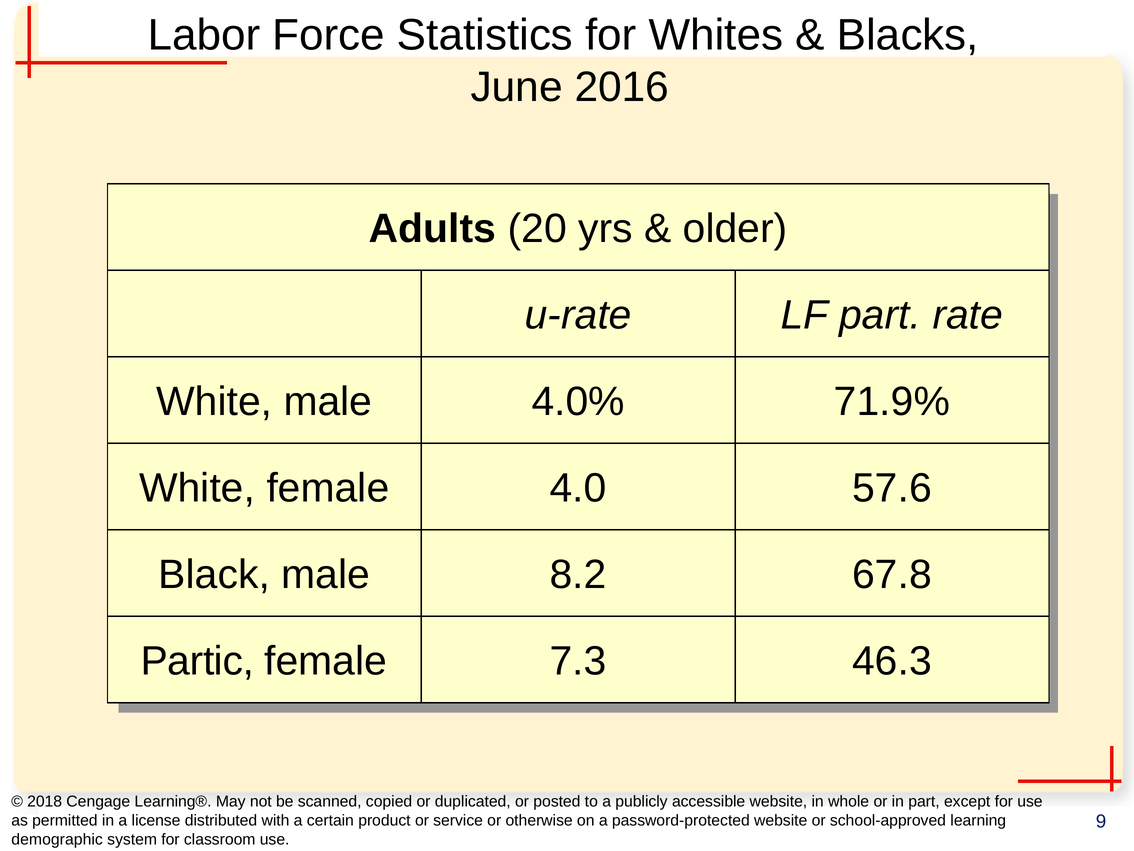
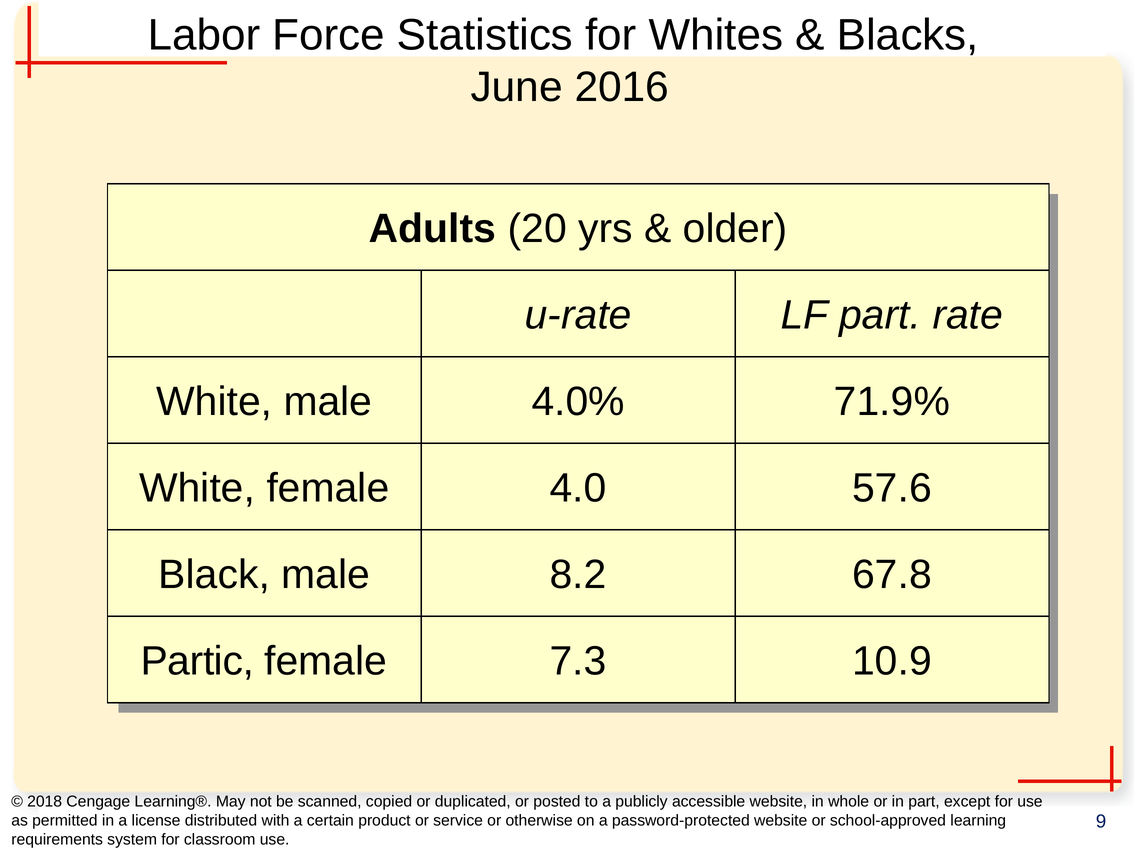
46.3: 46.3 -> 10.9
demographic: demographic -> requirements
